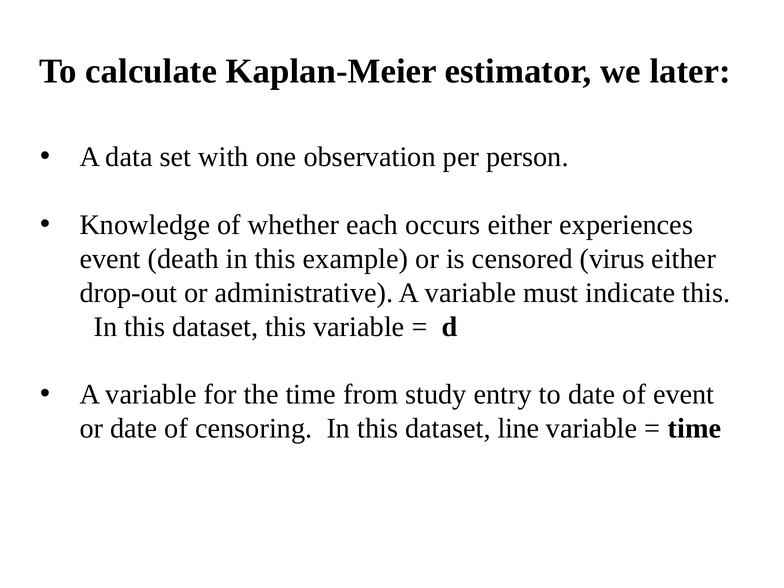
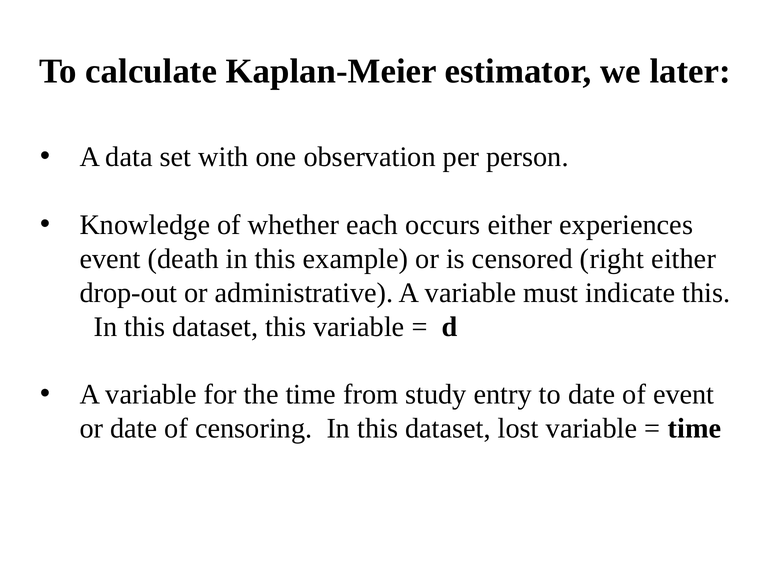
virus: virus -> right
line: line -> lost
